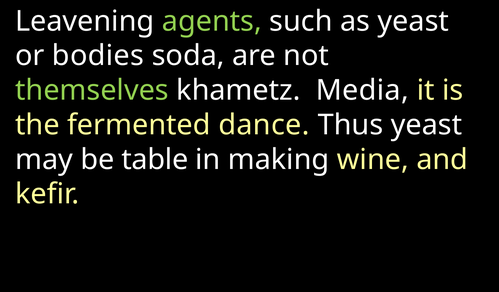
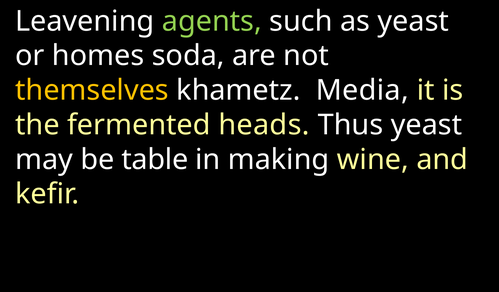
bodies: bodies -> homes
themselves colour: light green -> yellow
dance: dance -> heads
